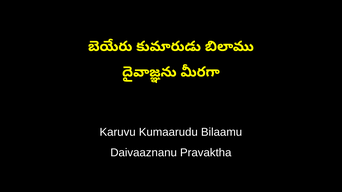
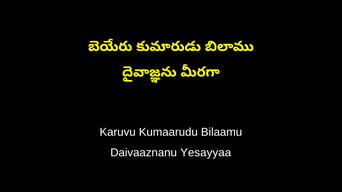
Pravaktha: Pravaktha -> Yesayyaa
